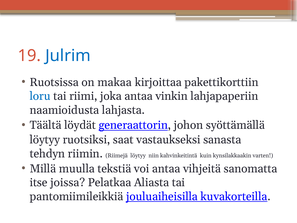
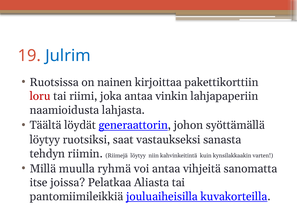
makaa: makaa -> nainen
loru colour: blue -> red
tekstiä: tekstiä -> ryhmä
